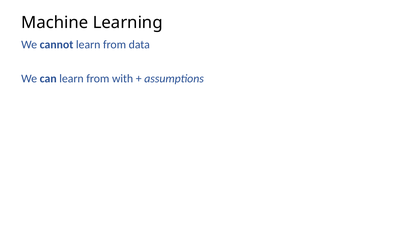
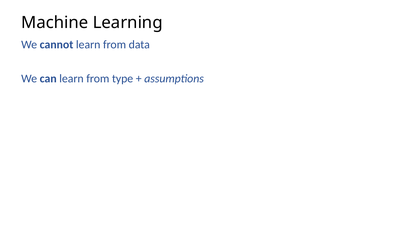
with: with -> type
